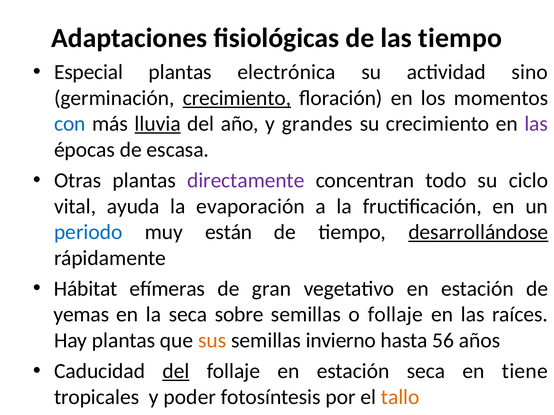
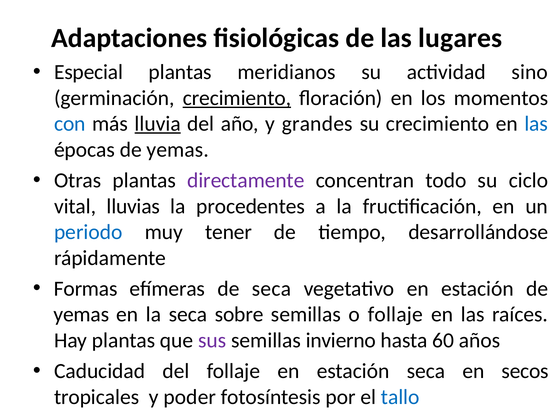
las tiempo: tiempo -> lugares
electrónica: electrónica -> meridianos
las at (536, 124) colour: purple -> blue
épocas de escasa: escasa -> yemas
ayuda: ayuda -> lluvias
evaporación: evaporación -> procedentes
están: están -> tener
desarrollándose underline: present -> none
Hábitat: Hábitat -> Formas
de gran: gran -> seca
sus colour: orange -> purple
56: 56 -> 60
del at (176, 372) underline: present -> none
tiene: tiene -> secos
tallo colour: orange -> blue
